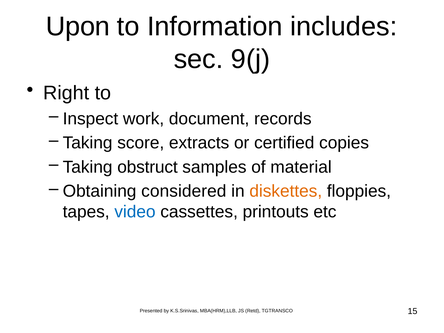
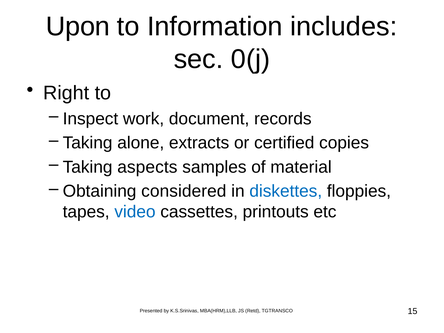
9(j: 9(j -> 0(j
score: score -> alone
obstruct: obstruct -> aspects
diskettes colour: orange -> blue
